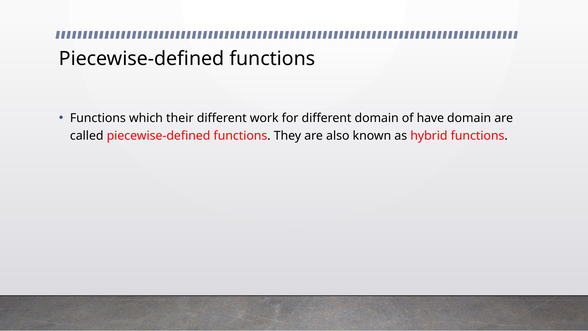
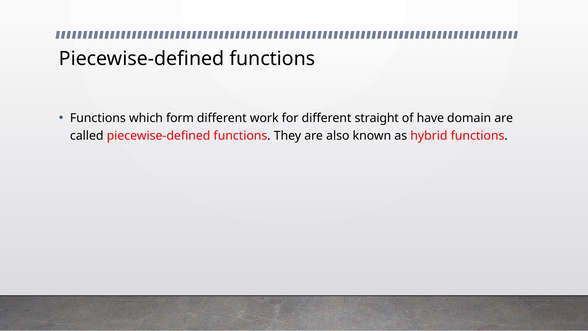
their: their -> form
different domain: domain -> straight
